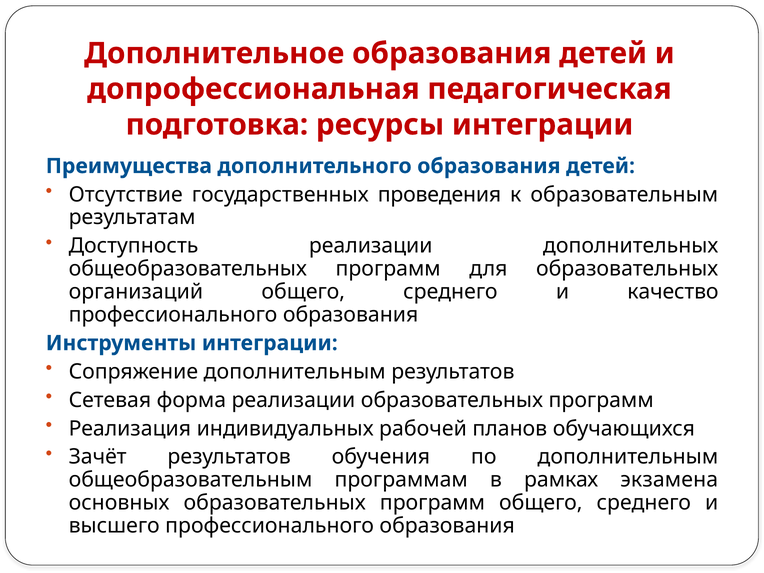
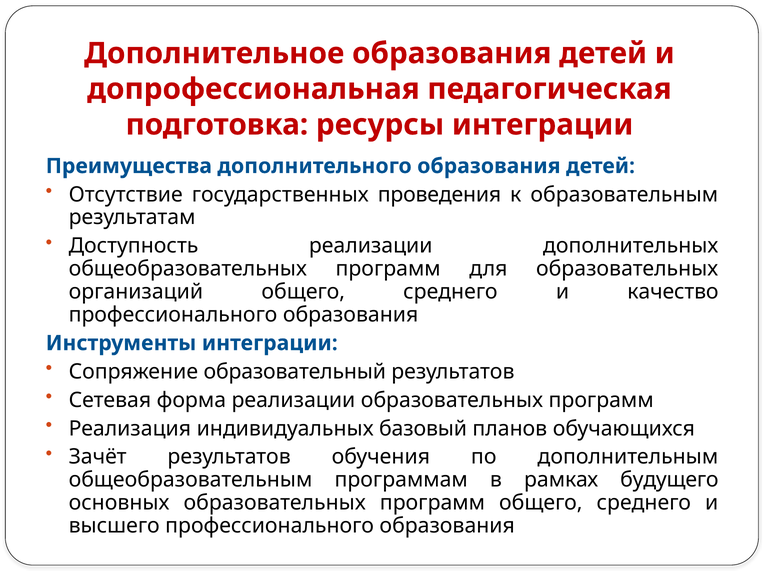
Сопряжение дополнительным: дополнительным -> образовательный
рабочей: рабочей -> базовый
экзамена: экзамена -> будущего
